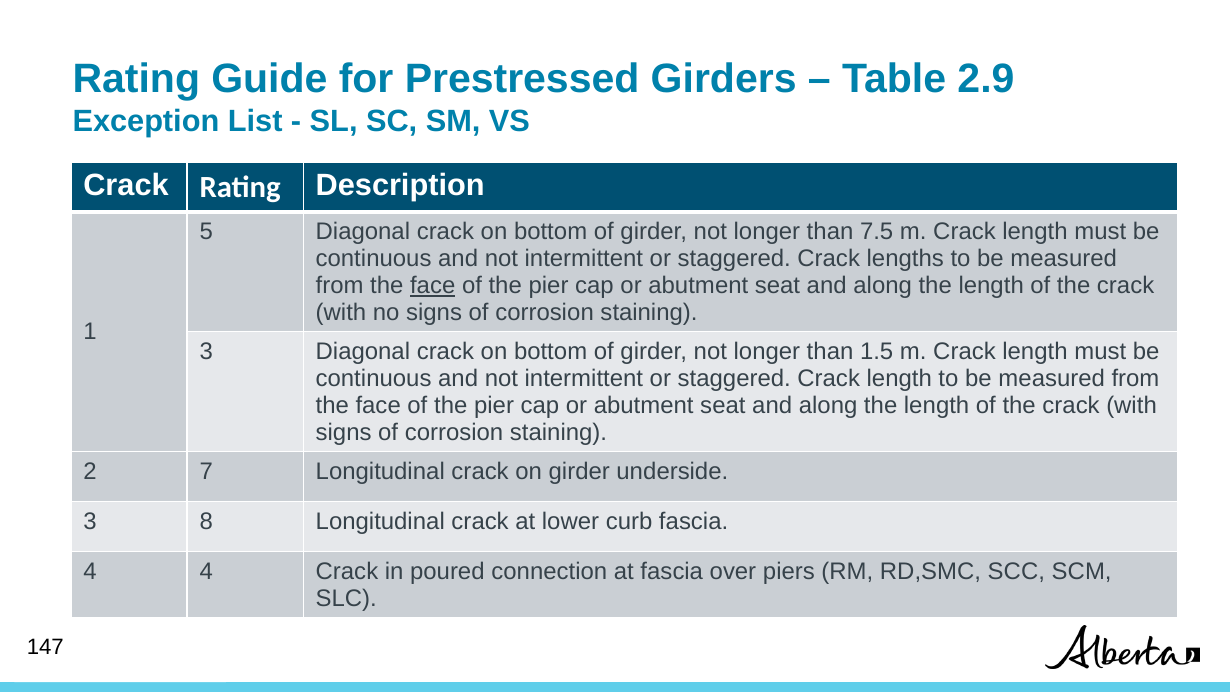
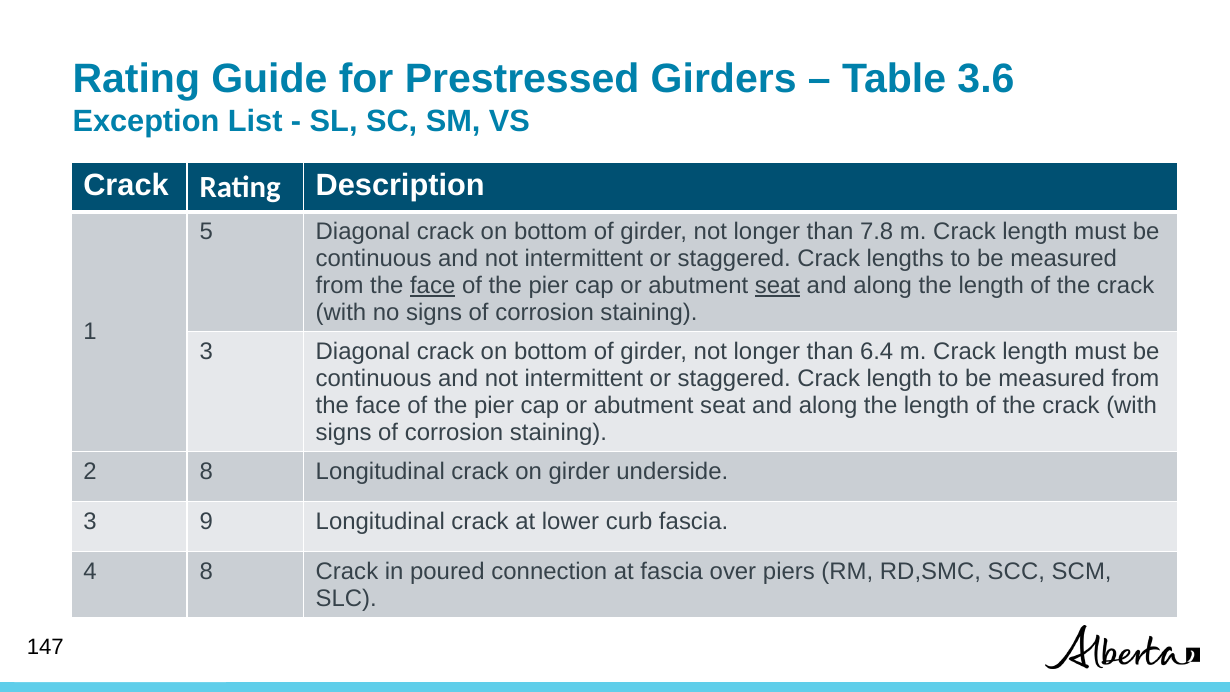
2.9: 2.9 -> 3.6
7.5: 7.5 -> 7.8
seat at (778, 286) underline: none -> present
1.5: 1.5 -> 6.4
2 7: 7 -> 8
8: 8 -> 9
4 4: 4 -> 8
